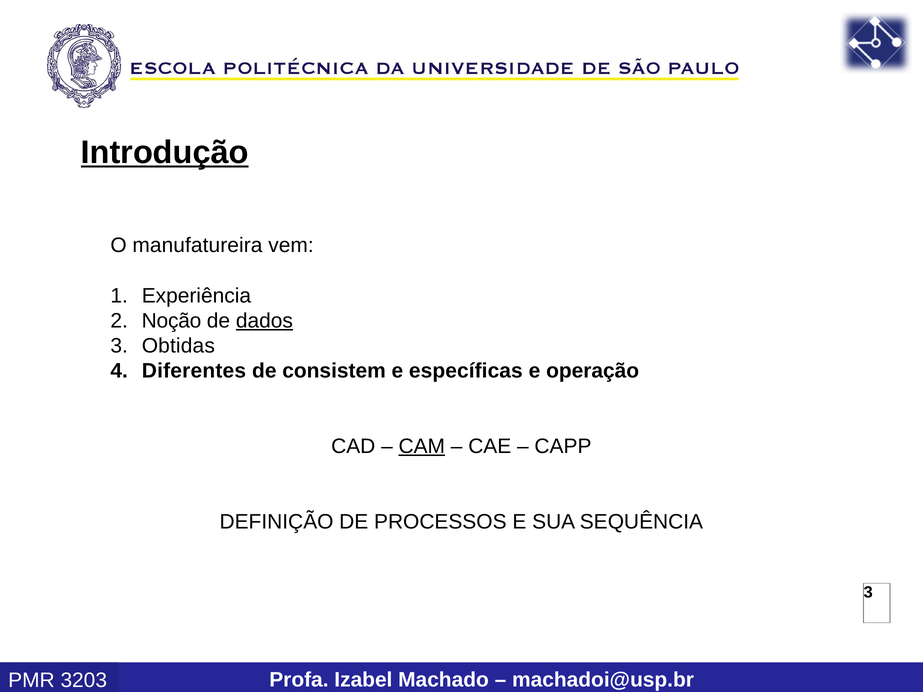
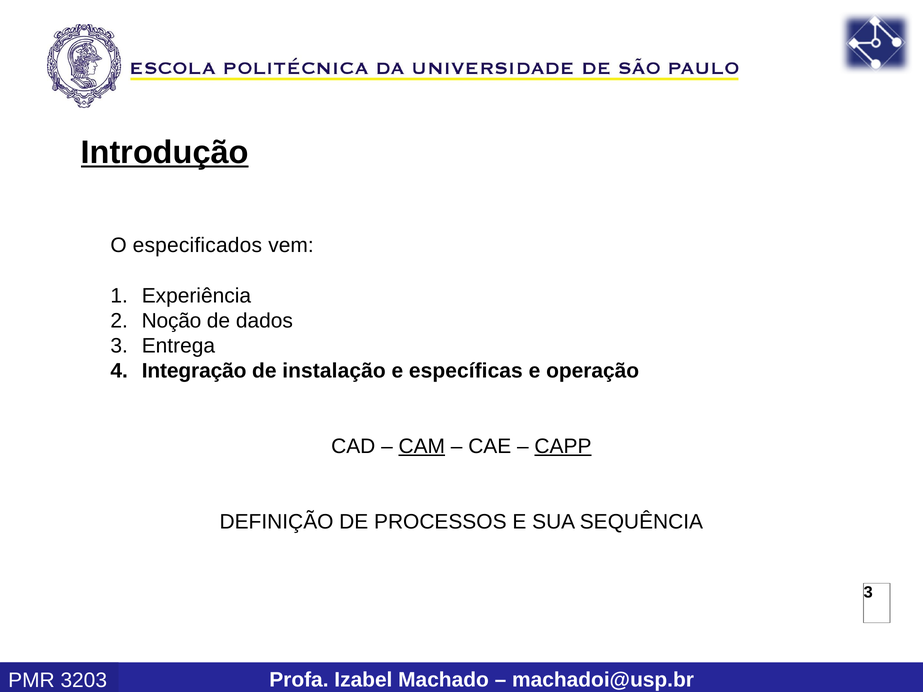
manufatureira: manufatureira -> especificados
dados underline: present -> none
Obtidas: Obtidas -> Entrega
Diferentes: Diferentes -> Integração
consistem: consistem -> instalação
CAPP underline: none -> present
